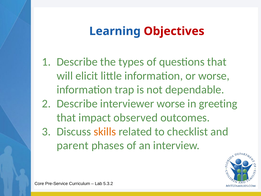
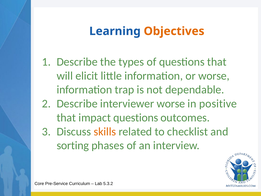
Objectives colour: red -> orange
greeting: greeting -> positive
impact observed: observed -> questions
parent: parent -> sorting
